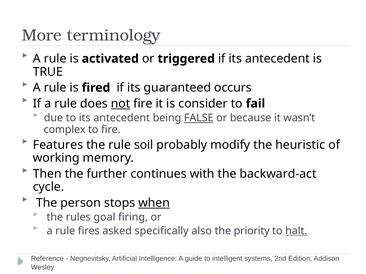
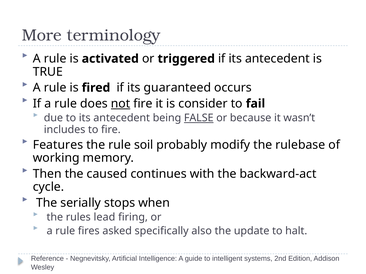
complex: complex -> includes
heuristic: heuristic -> rulebase
further: further -> caused
person: person -> serially
when underline: present -> none
goal: goal -> lead
priority: priority -> update
halt underline: present -> none
